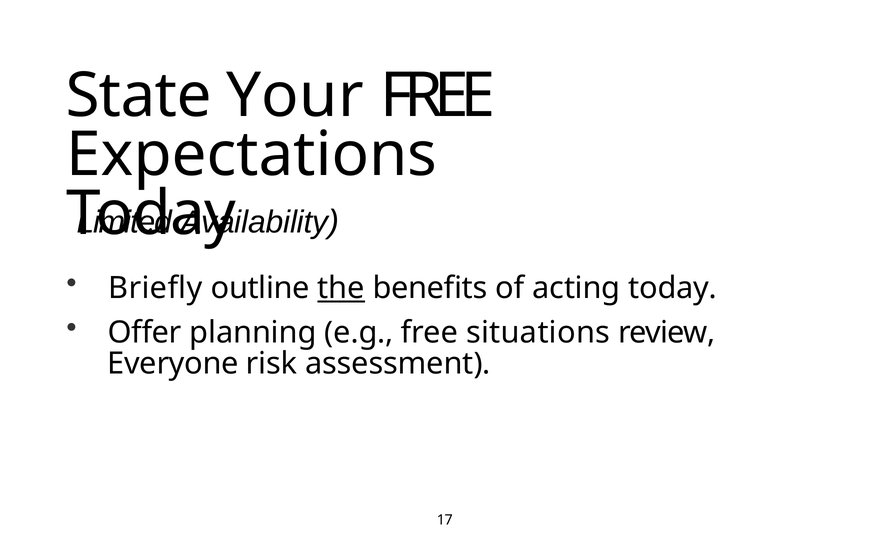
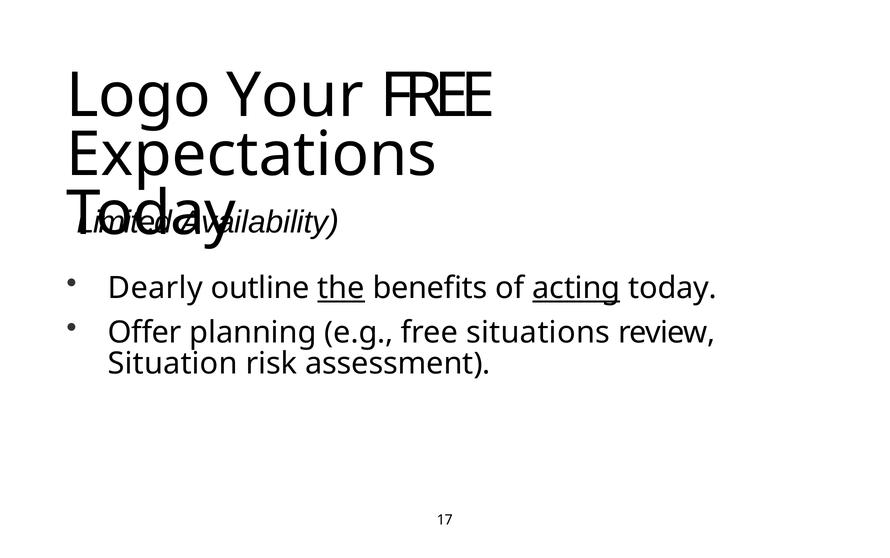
State: State -> Logo
Briefly: Briefly -> Dearly
acting underline: none -> present
Everyone: Everyone -> Situation
